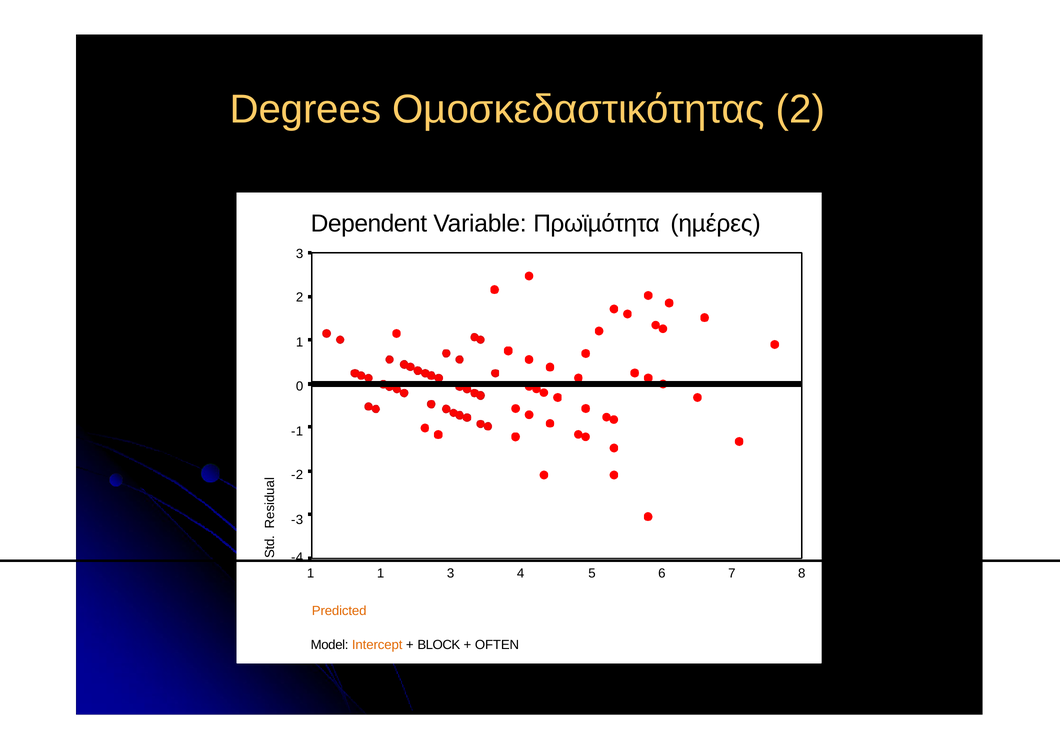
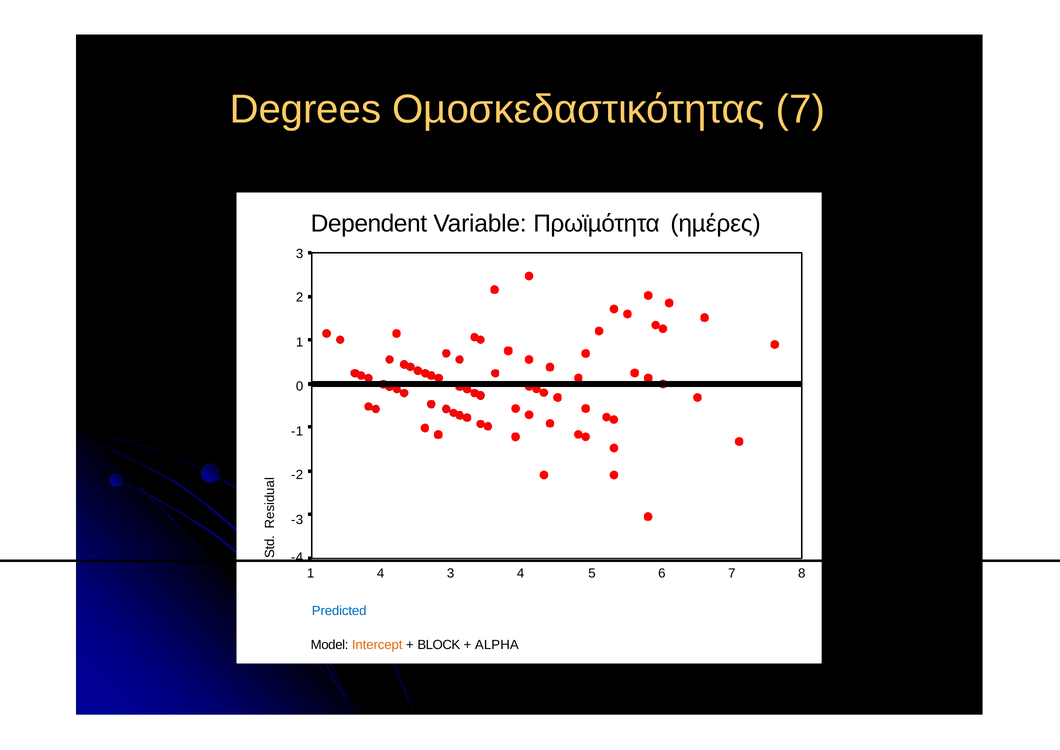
Οµοσκεδαστικότητας 2: 2 -> 7
1 1: 1 -> 4
Predicted colour: orange -> blue
OFTEN: OFTEN -> ALPHA
